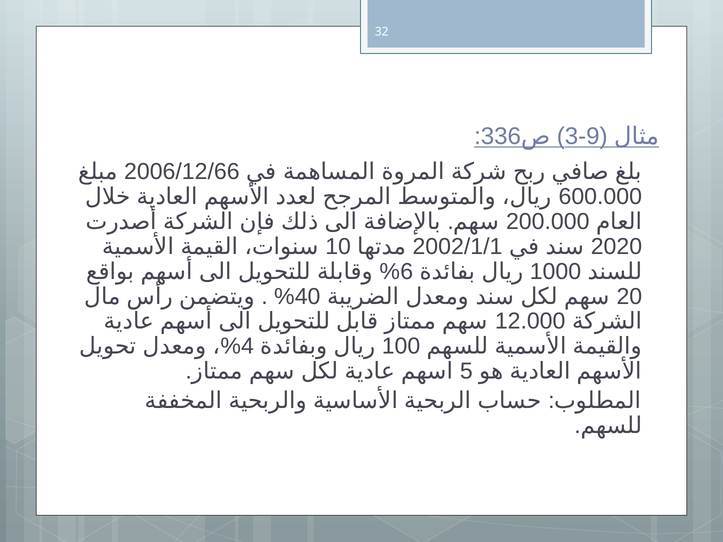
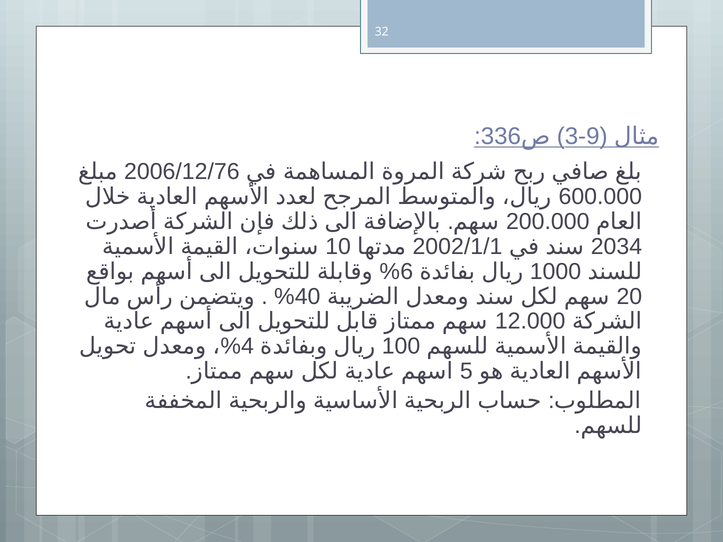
2006/12/66: 2006/12/66 -> 2006/12/76
2020: 2020 -> 2034
